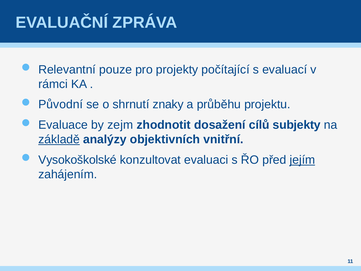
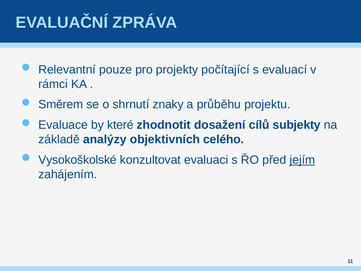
Původní: Původní -> Směrem
zejm: zejm -> které
základě underline: present -> none
vnitřní: vnitřní -> celého
